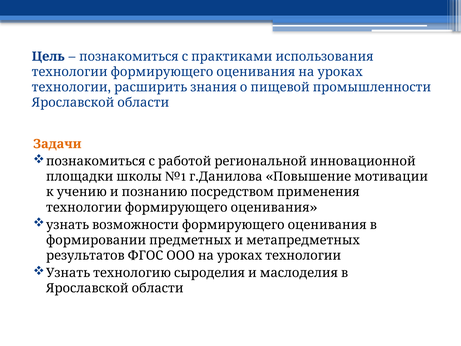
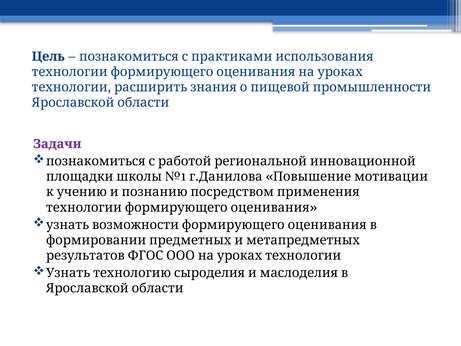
Задачи colour: orange -> purple
